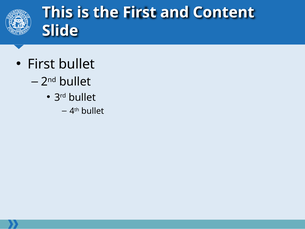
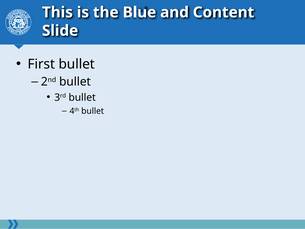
the First: First -> Blue
